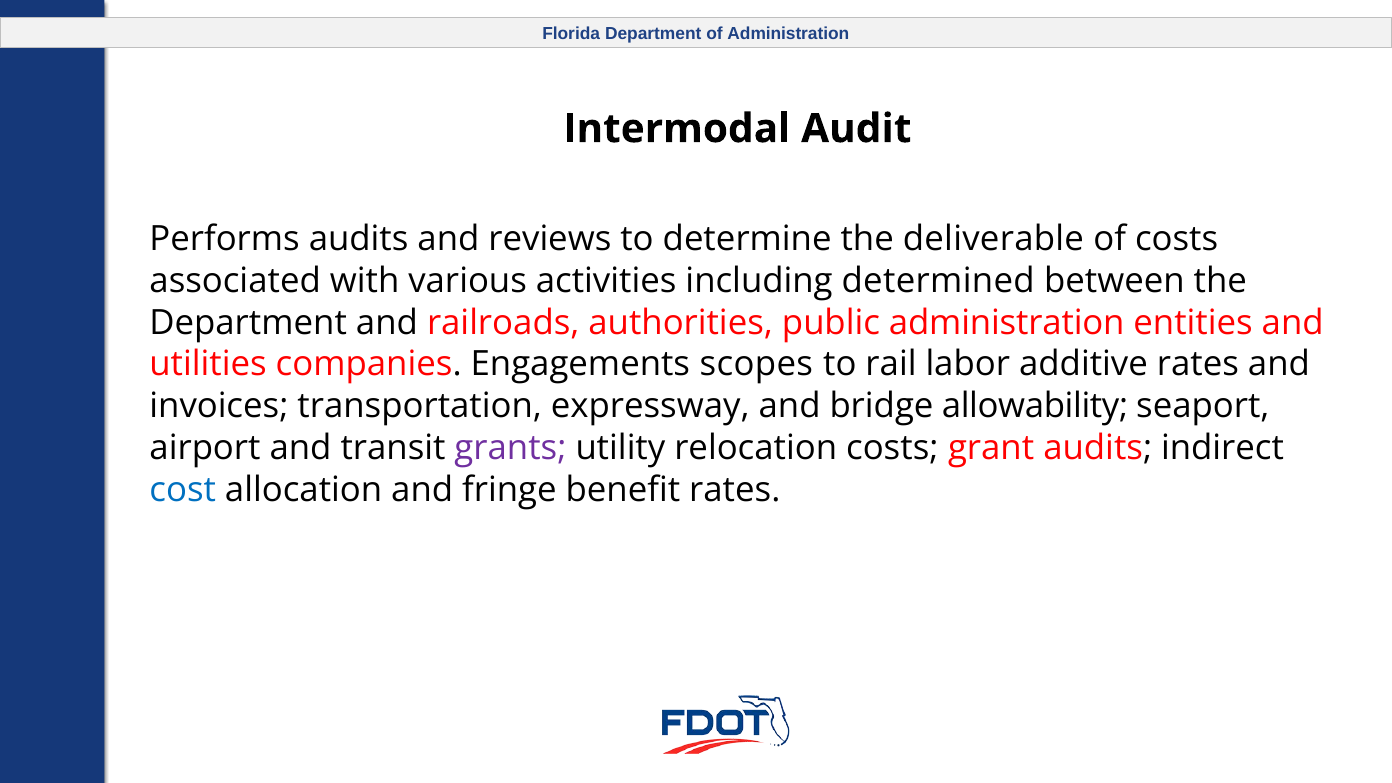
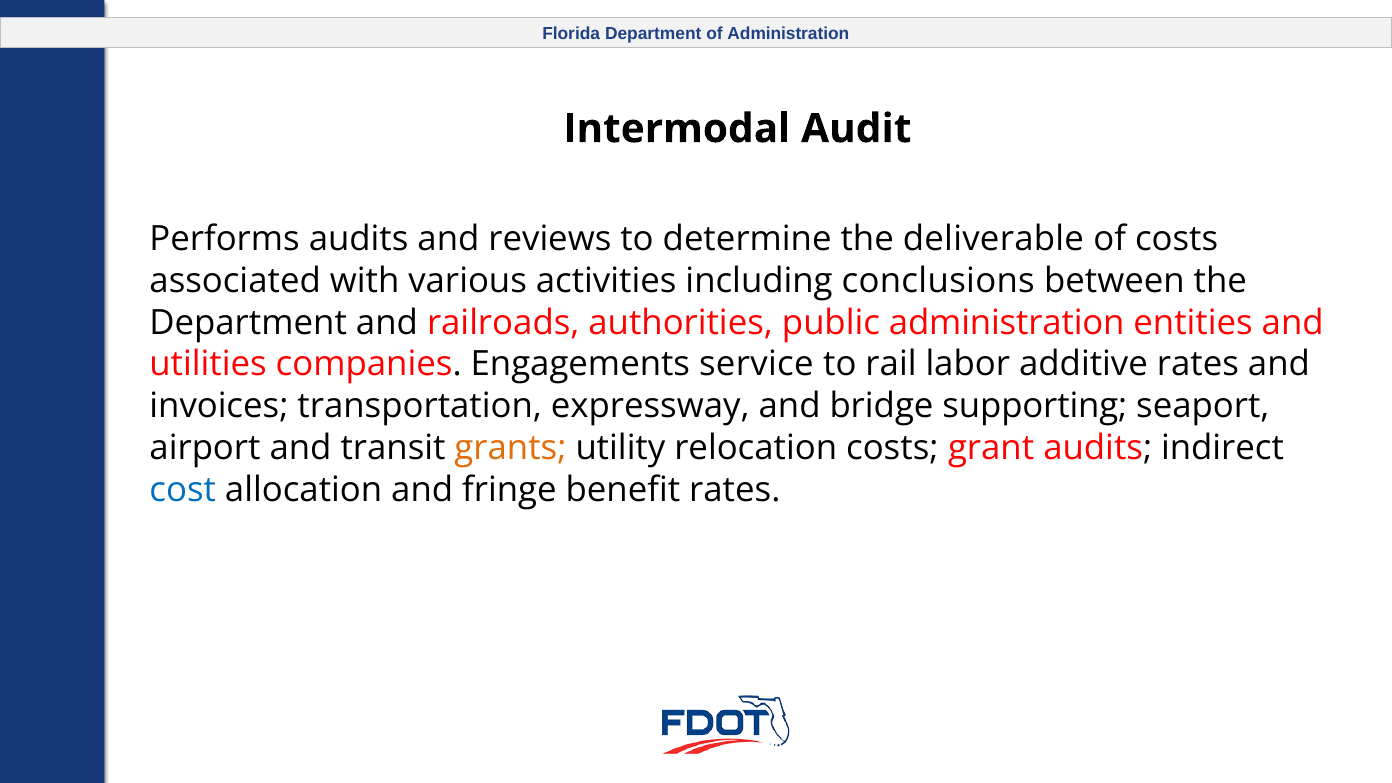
determined: determined -> conclusions
scopes: scopes -> service
allowability: allowability -> supporting
grants colour: purple -> orange
